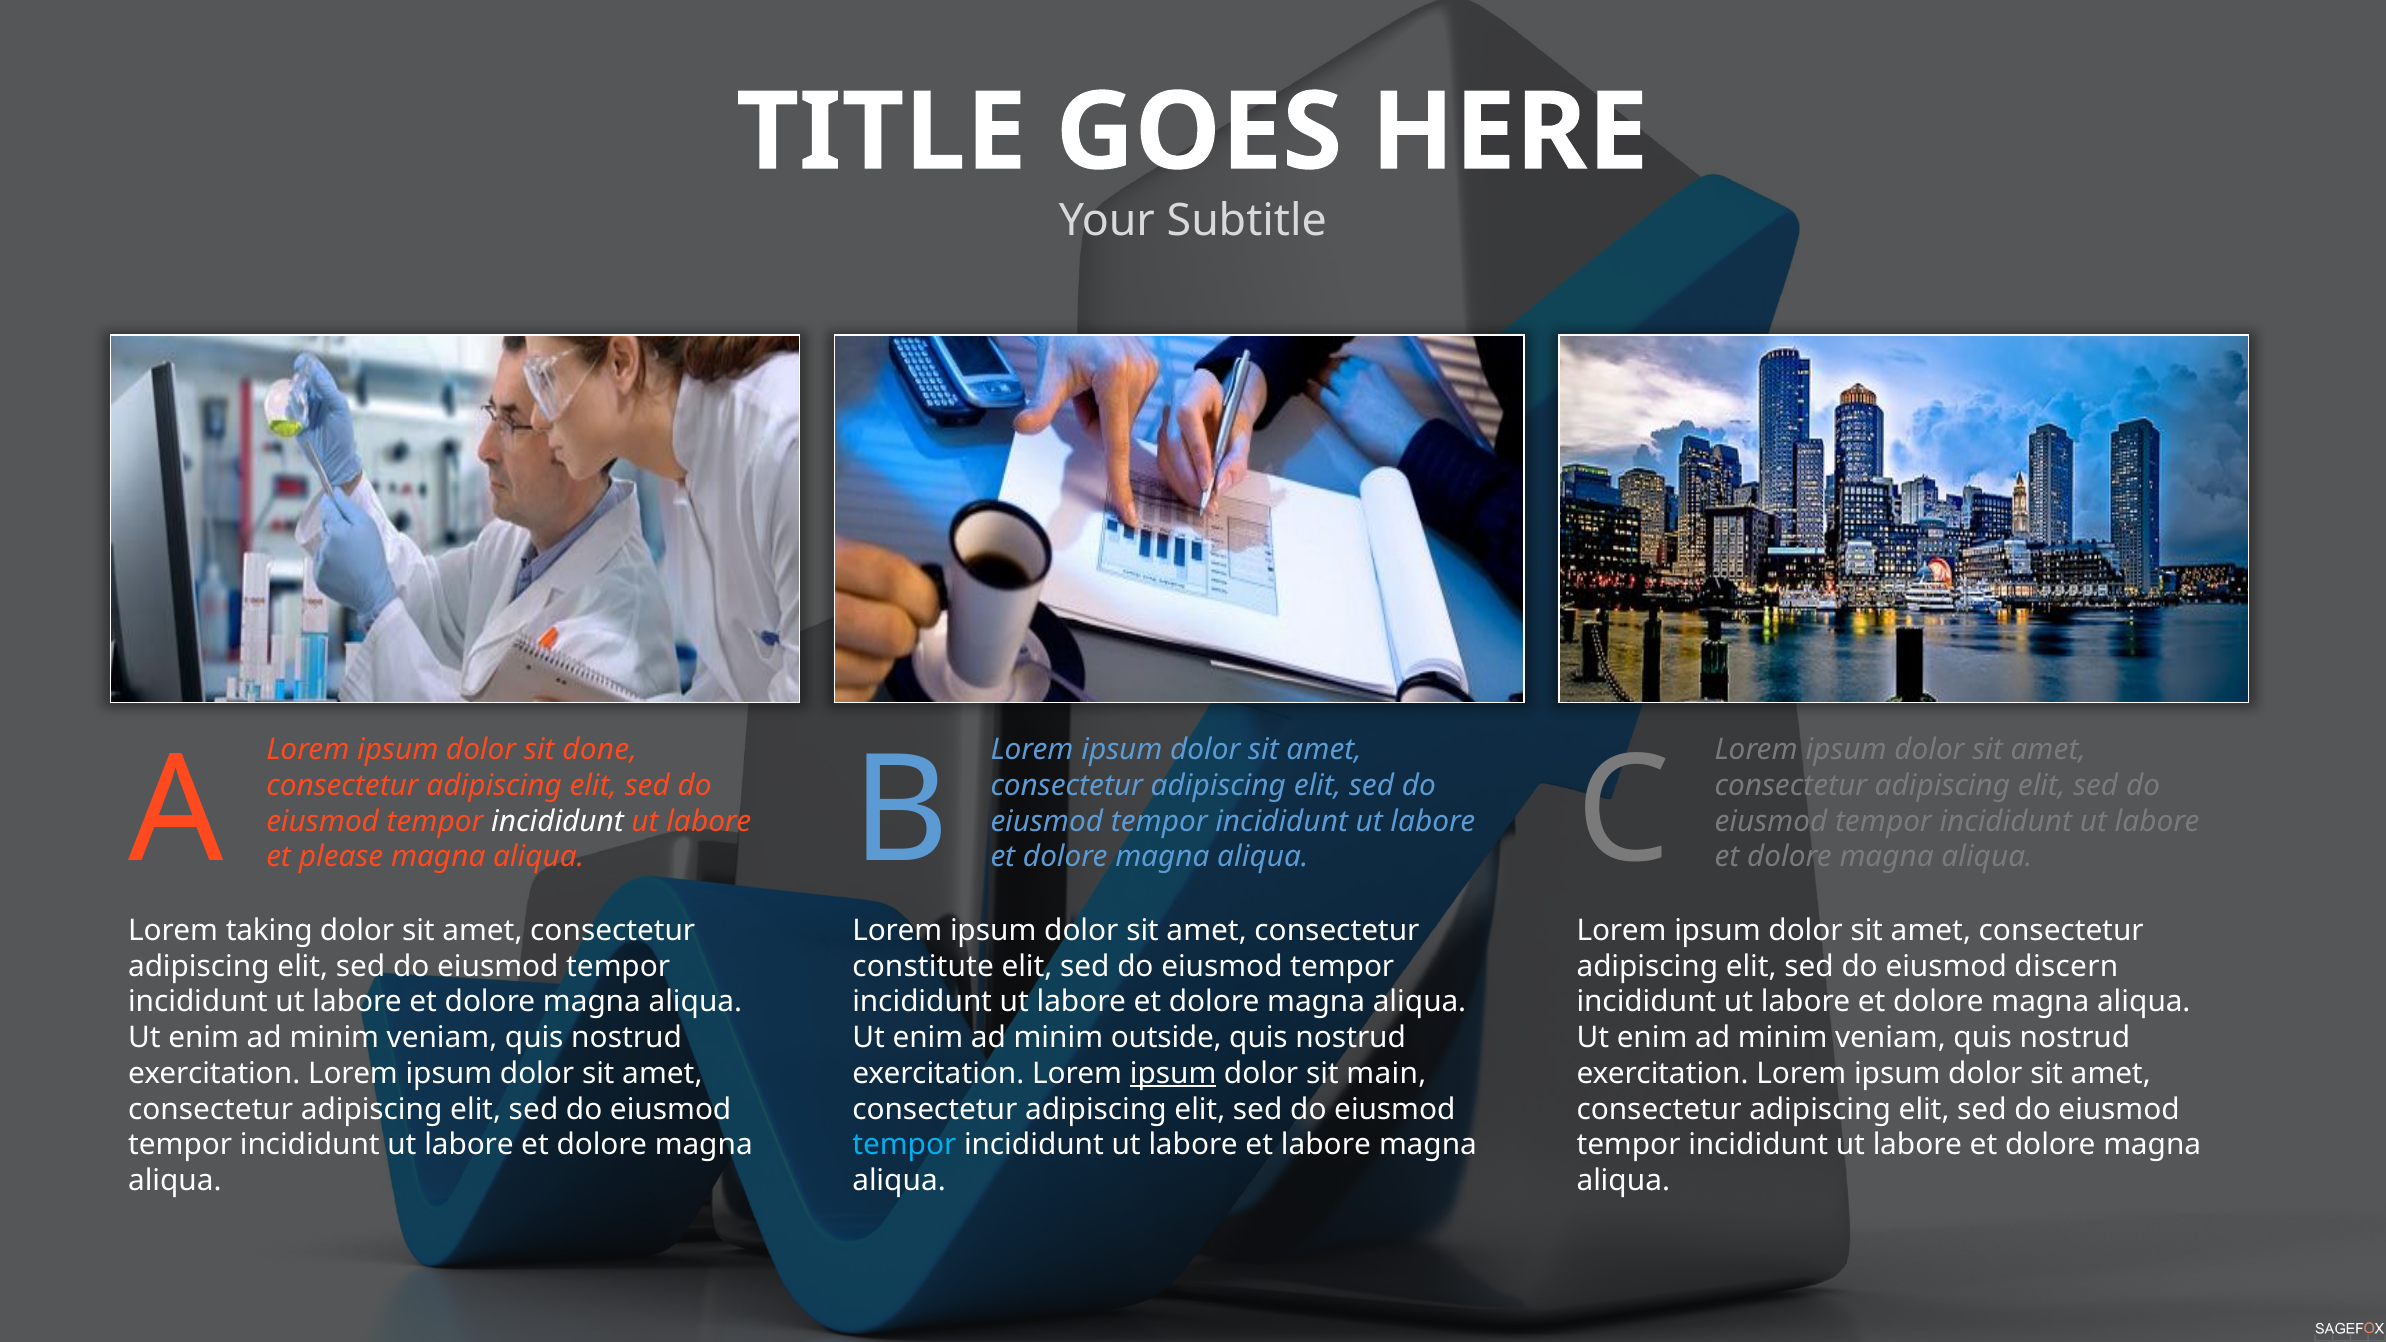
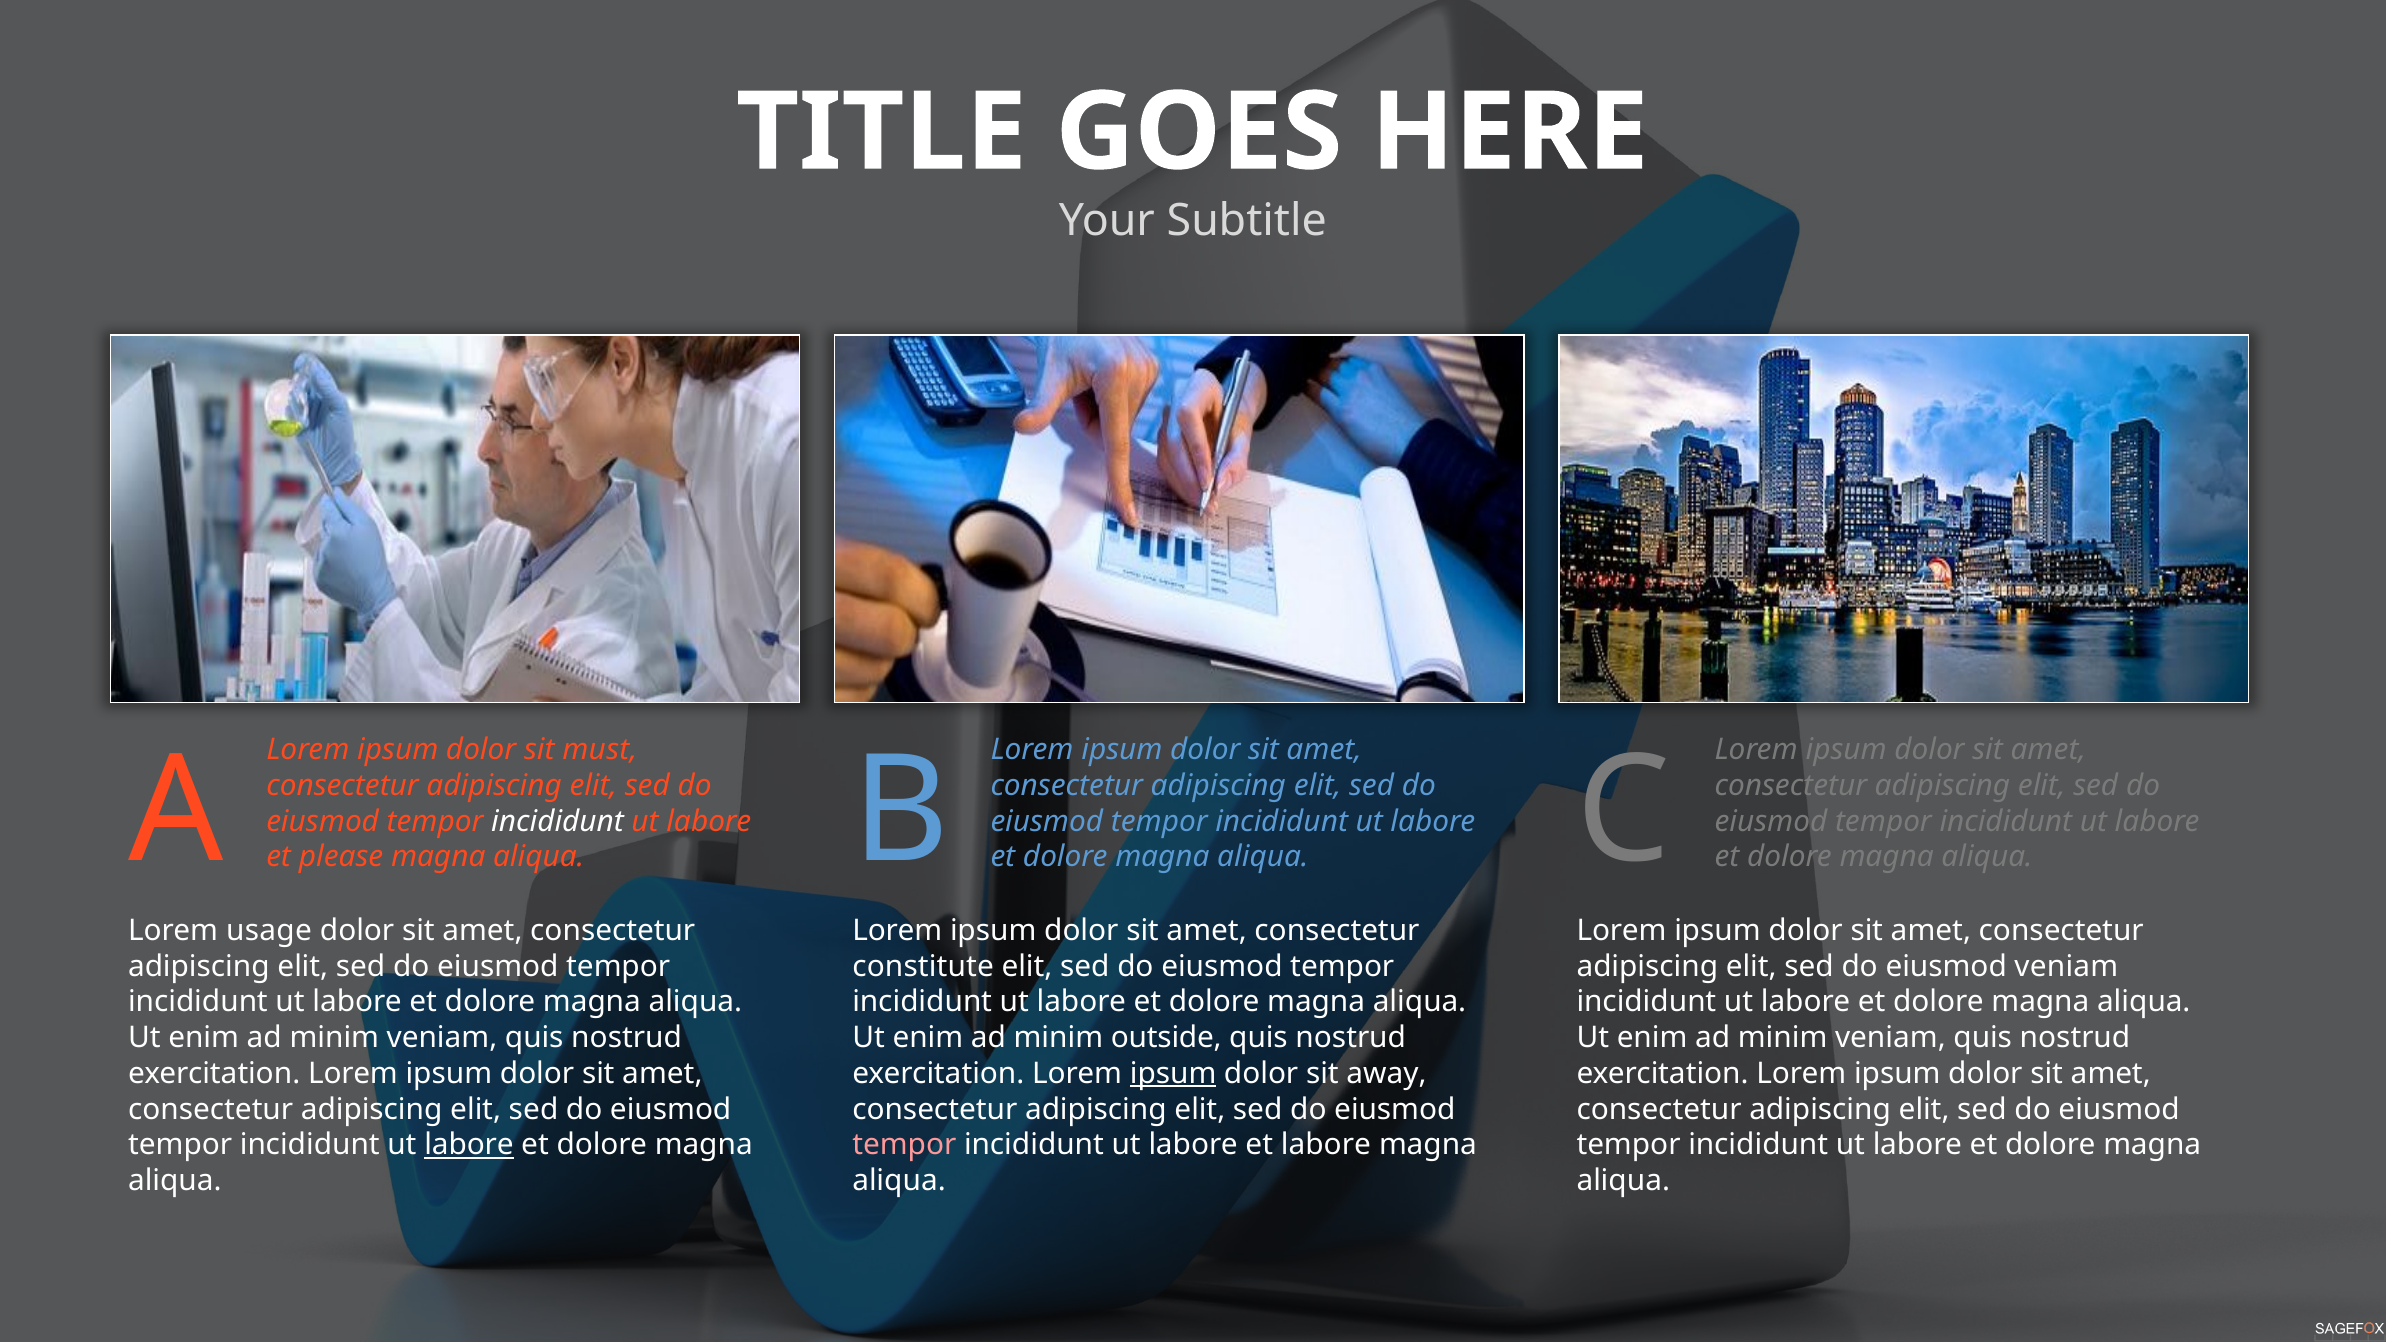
done: done -> must
taking: taking -> usage
eiusmod discern: discern -> veniam
main: main -> away
labore at (469, 1145) underline: none -> present
tempor at (904, 1145) colour: light blue -> pink
